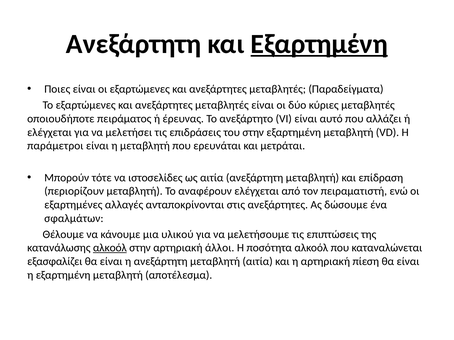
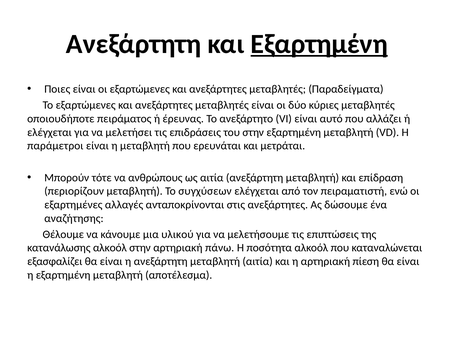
ιστοσελίδες: ιστοσελίδες -> ανθρώπους
αναφέρουν: αναφέρουν -> συγχύσεων
σφαλμάτων: σφαλμάτων -> αναζήτησης
αλκοόλ at (110, 248) underline: present -> none
άλλοι: άλλοι -> πάνω
